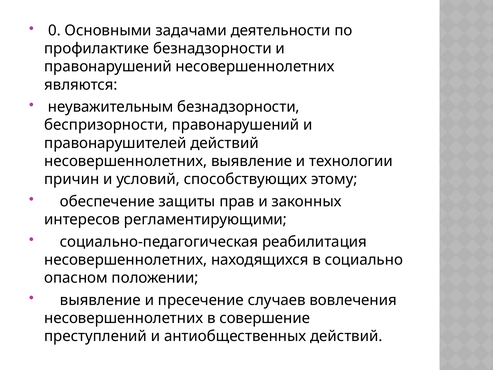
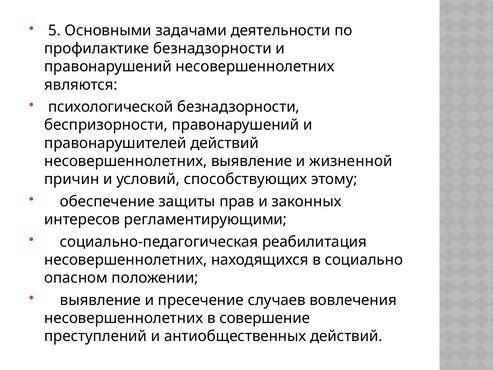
0: 0 -> 5
неуважительным: неуважительным -> психологической
технологии: технологии -> жизненной
